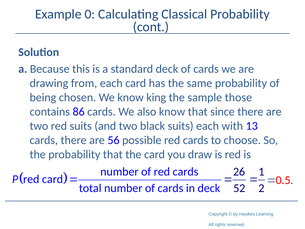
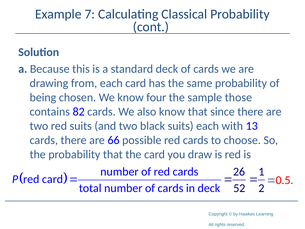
0: 0 -> 7
king: king -> four
86: 86 -> 82
56: 56 -> 66
